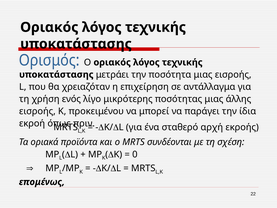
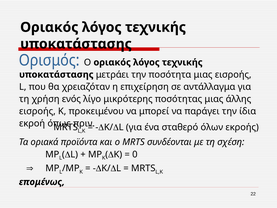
αρχή: αρχή -> όλων
